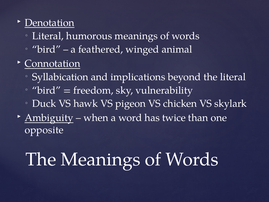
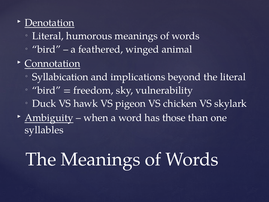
twice: twice -> those
opposite: opposite -> syllables
